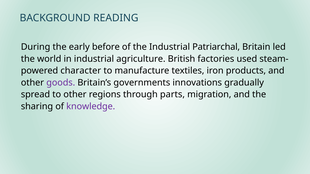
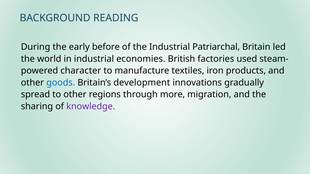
agriculture: agriculture -> economies
goods colour: purple -> blue
governments: governments -> development
parts: parts -> more
